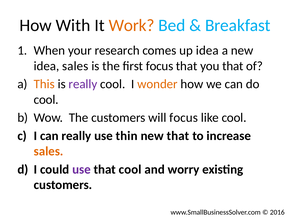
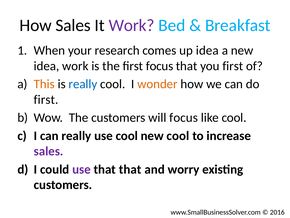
How With: With -> Sales
Work at (132, 25) colour: orange -> purple
idea sales: sales -> work
you that: that -> first
really at (83, 84) colour: purple -> blue
cool at (46, 99): cool -> first
use thin: thin -> cool
new that: that -> cool
sales at (49, 151) colour: orange -> purple
that cool: cool -> that
